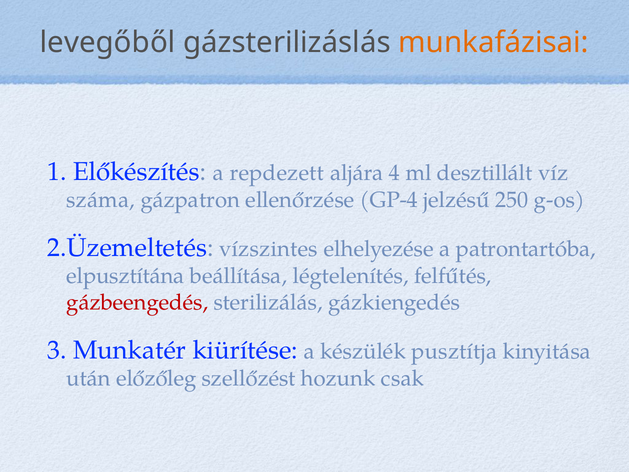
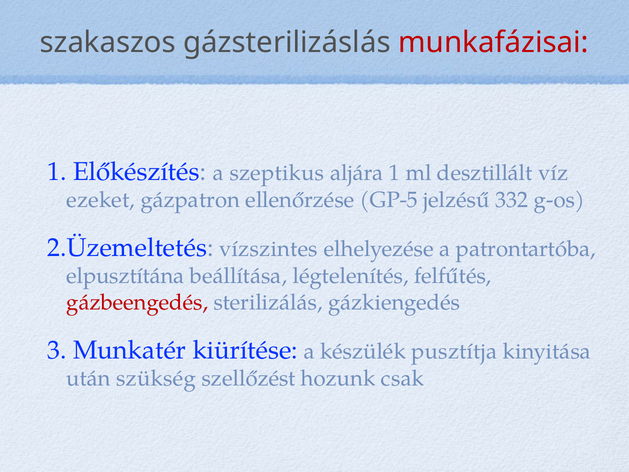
levegőből: levegőből -> szakaszos
munkafázisai colour: orange -> red
repdezett: repdezett -> szeptikus
aljára 4: 4 -> 1
száma: száma -> ezeket
GP-4: GP-4 -> GP-5
250: 250 -> 332
előzőleg: előzőleg -> szükség
